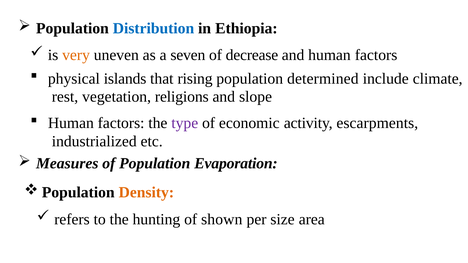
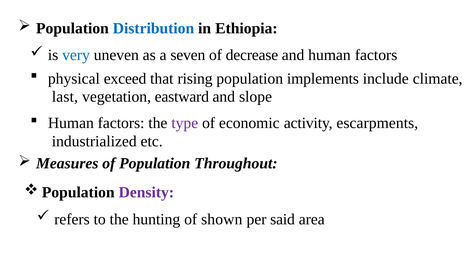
very colour: orange -> blue
islands: islands -> exceed
determined: determined -> implements
rest: rest -> last
religions: religions -> eastward
Evaporation: Evaporation -> Throughout
Density colour: orange -> purple
size: size -> said
